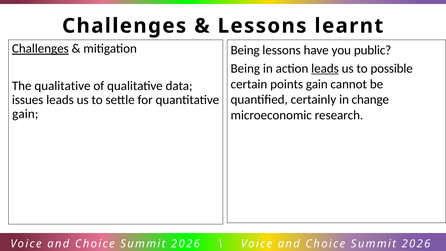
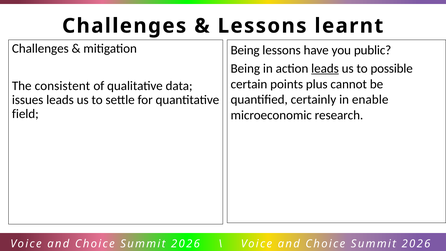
Challenges at (40, 49) underline: present -> none
points gain: gain -> plus
The qualitative: qualitative -> consistent
change: change -> enable
gain at (25, 114): gain -> field
